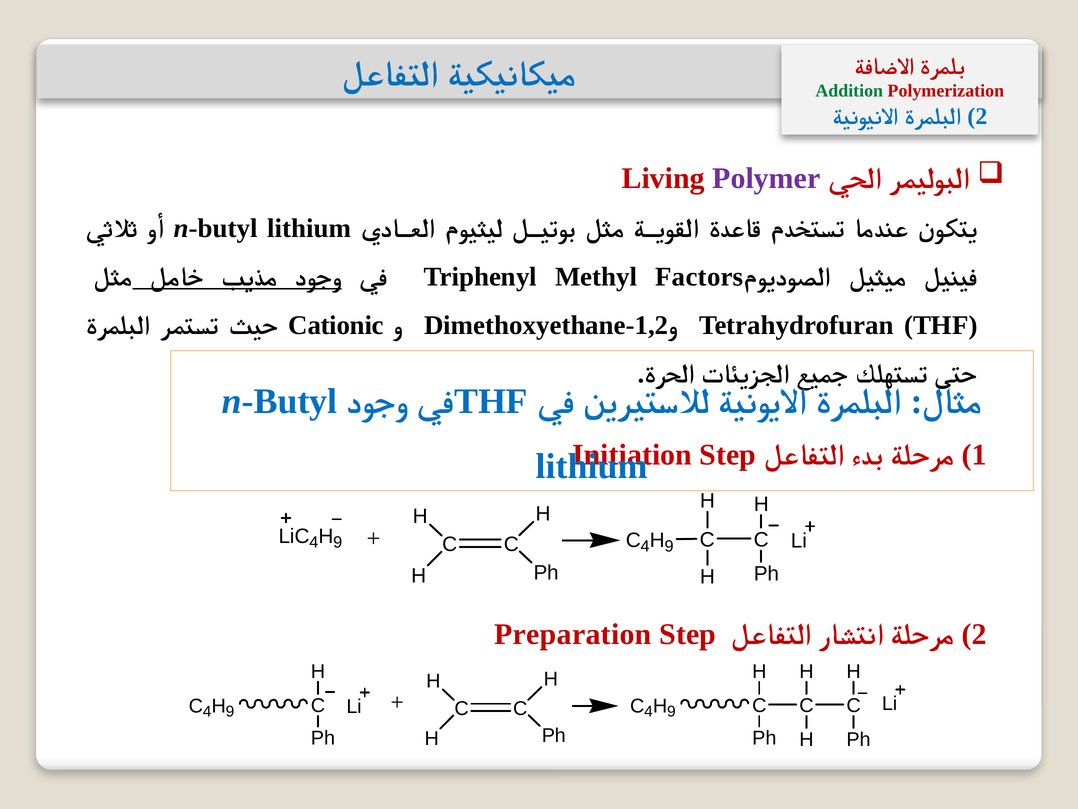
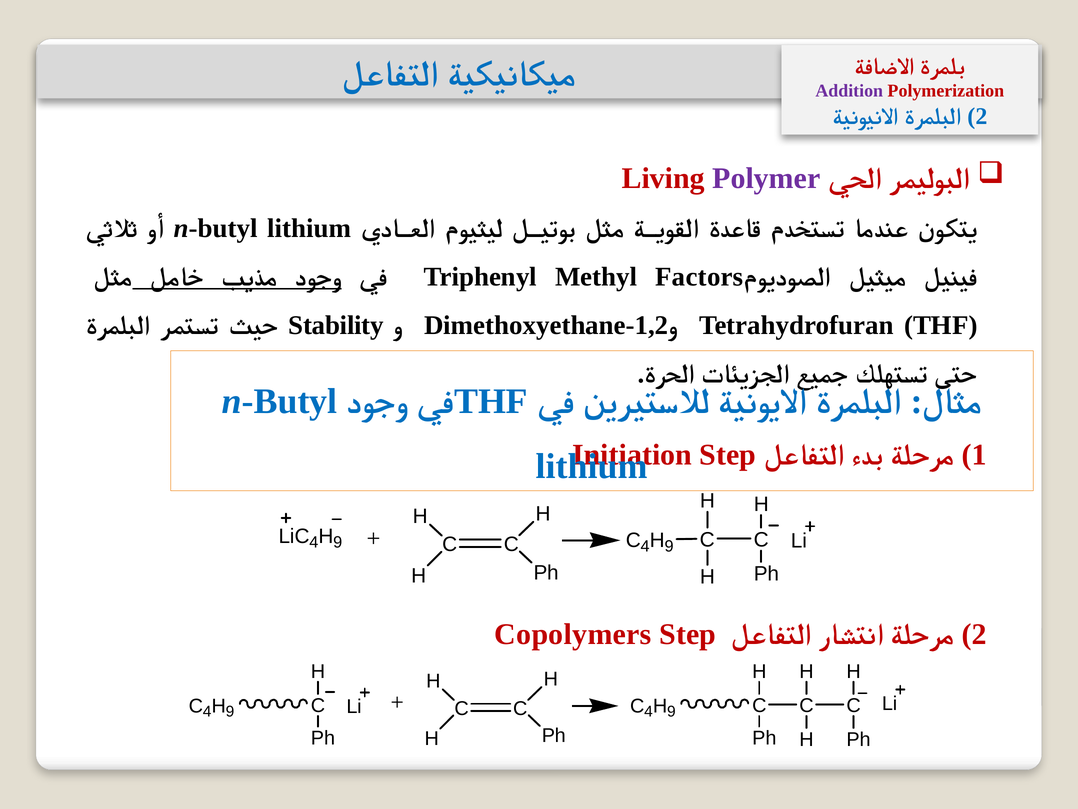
Addition colour: green -> purple
Cationic: Cationic -> Stability
Preparation: Preparation -> Copolymers
